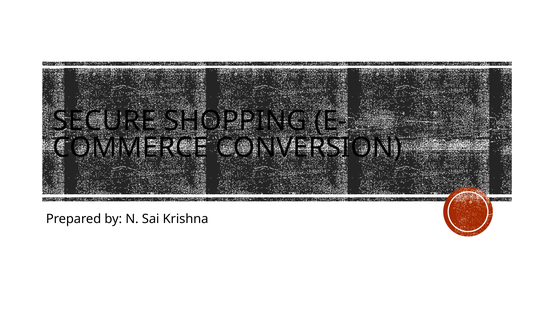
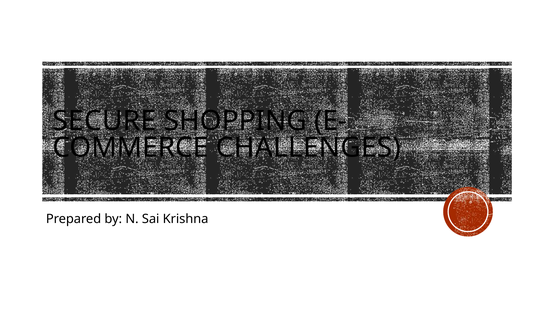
CONVERSION: CONVERSION -> CHALLENGES
